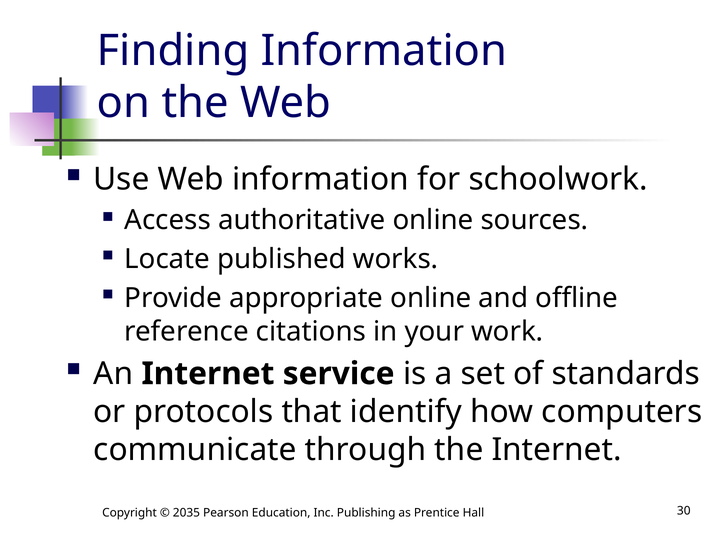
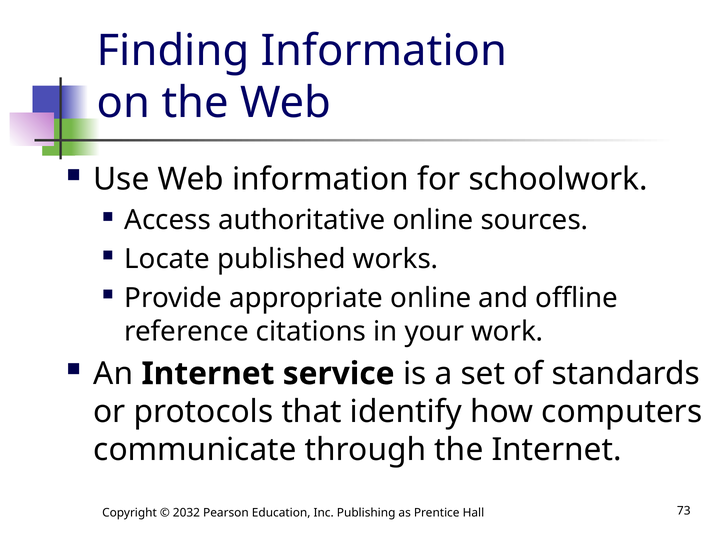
2035: 2035 -> 2032
30: 30 -> 73
